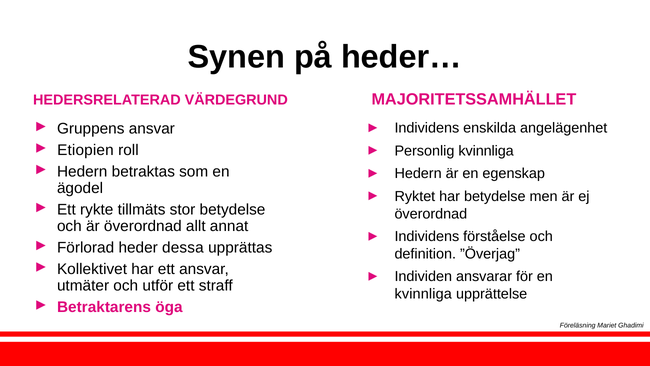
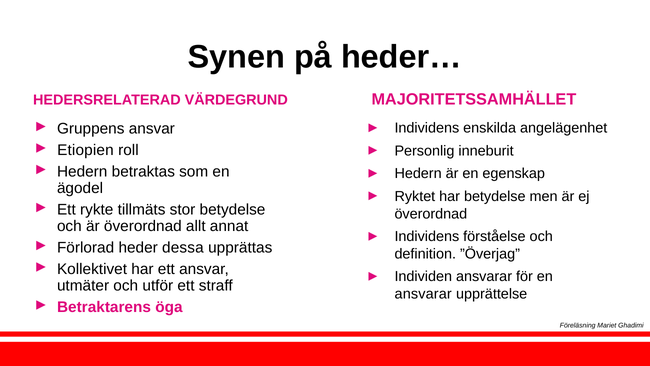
Personlig kvinnliga: kvinnliga -> inneburit
kvinnliga at (423, 294): kvinnliga -> ansvarar
